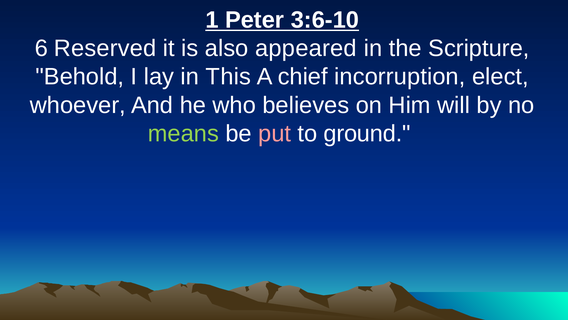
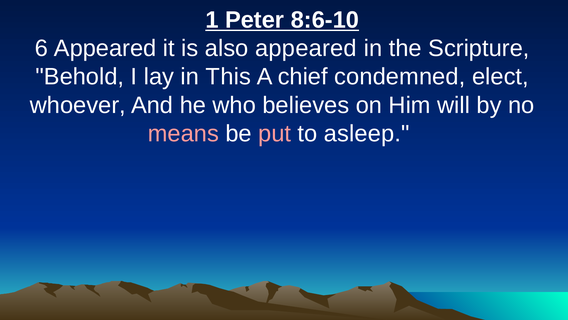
3:6-10: 3:6-10 -> 8:6-10
6 Reserved: Reserved -> Appeared
incorruption: incorruption -> condemned
means colour: light green -> pink
ground: ground -> asleep
